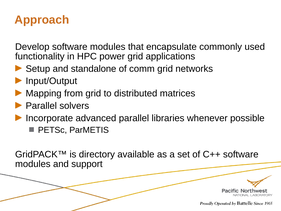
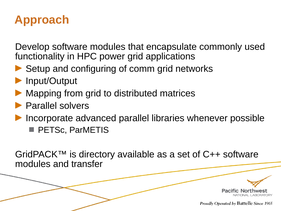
standalone: standalone -> configuring
support: support -> transfer
